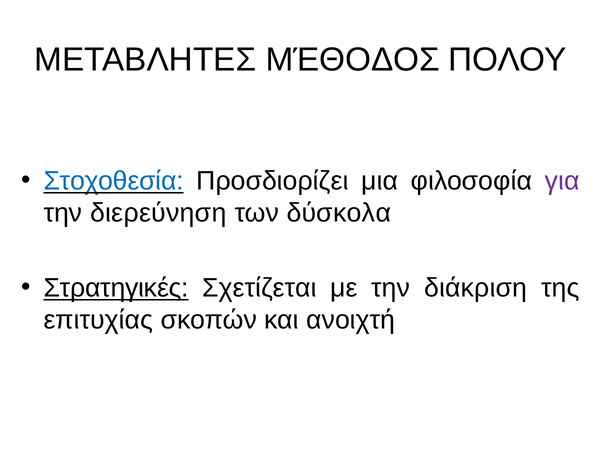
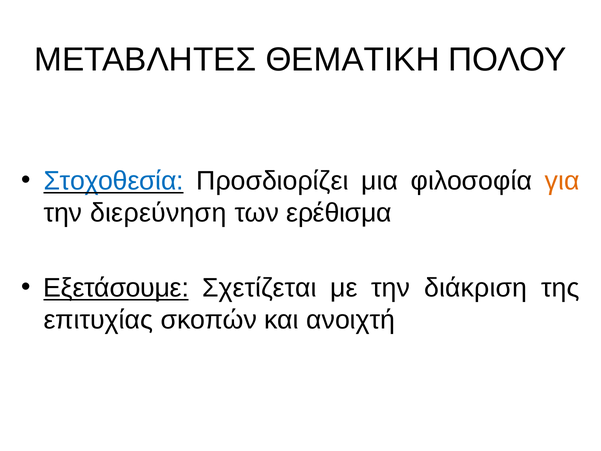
ΜΈΘΟΔΟΣ: ΜΈΘΟΔΟΣ -> ΘΕΜΑΤΙΚΗ
για colour: purple -> orange
δύσκολα: δύσκολα -> ερέθισμα
Στρατηγικές: Στρατηγικές -> Εξετάσουμε
